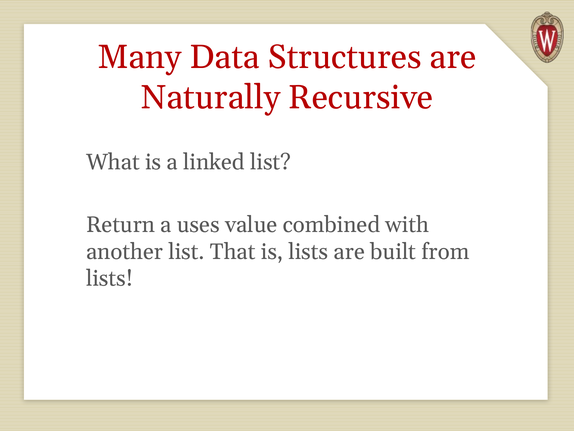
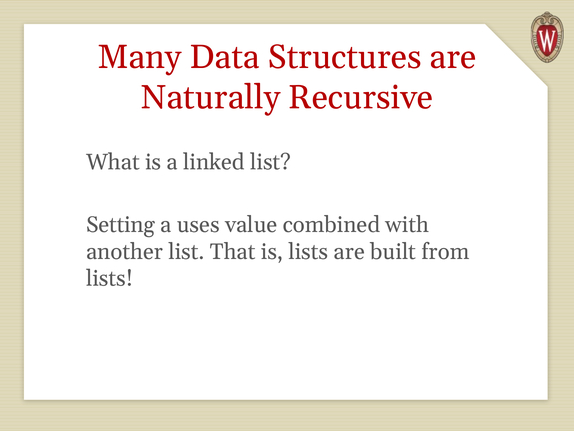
Return: Return -> Setting
